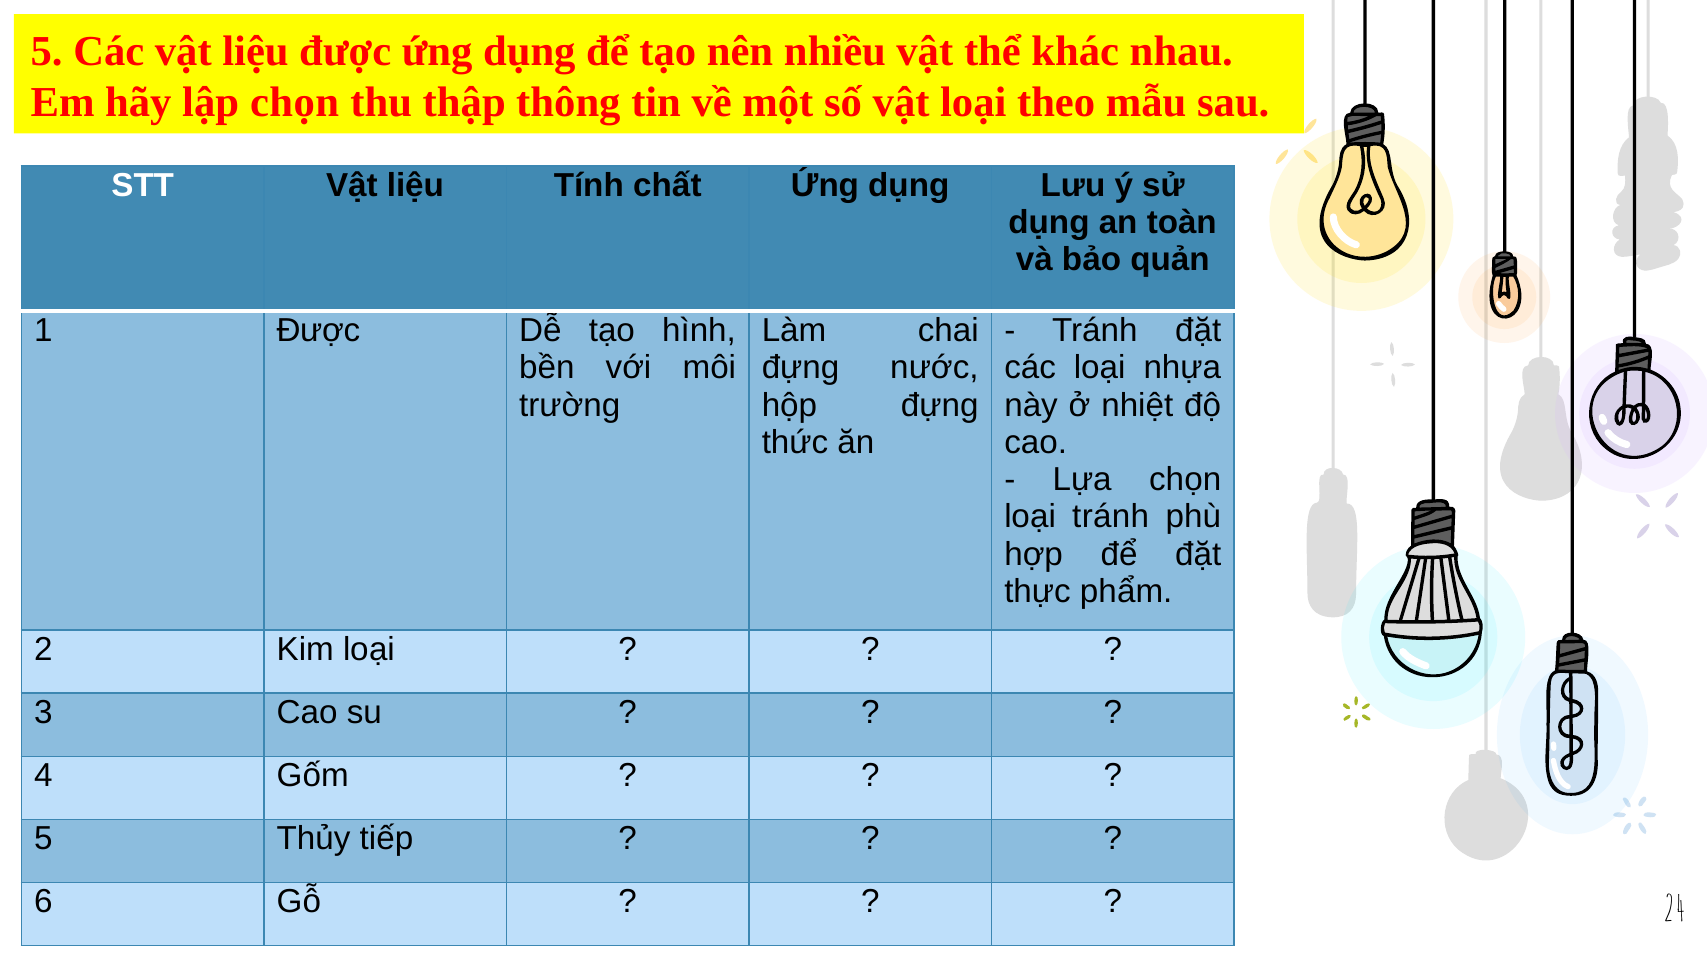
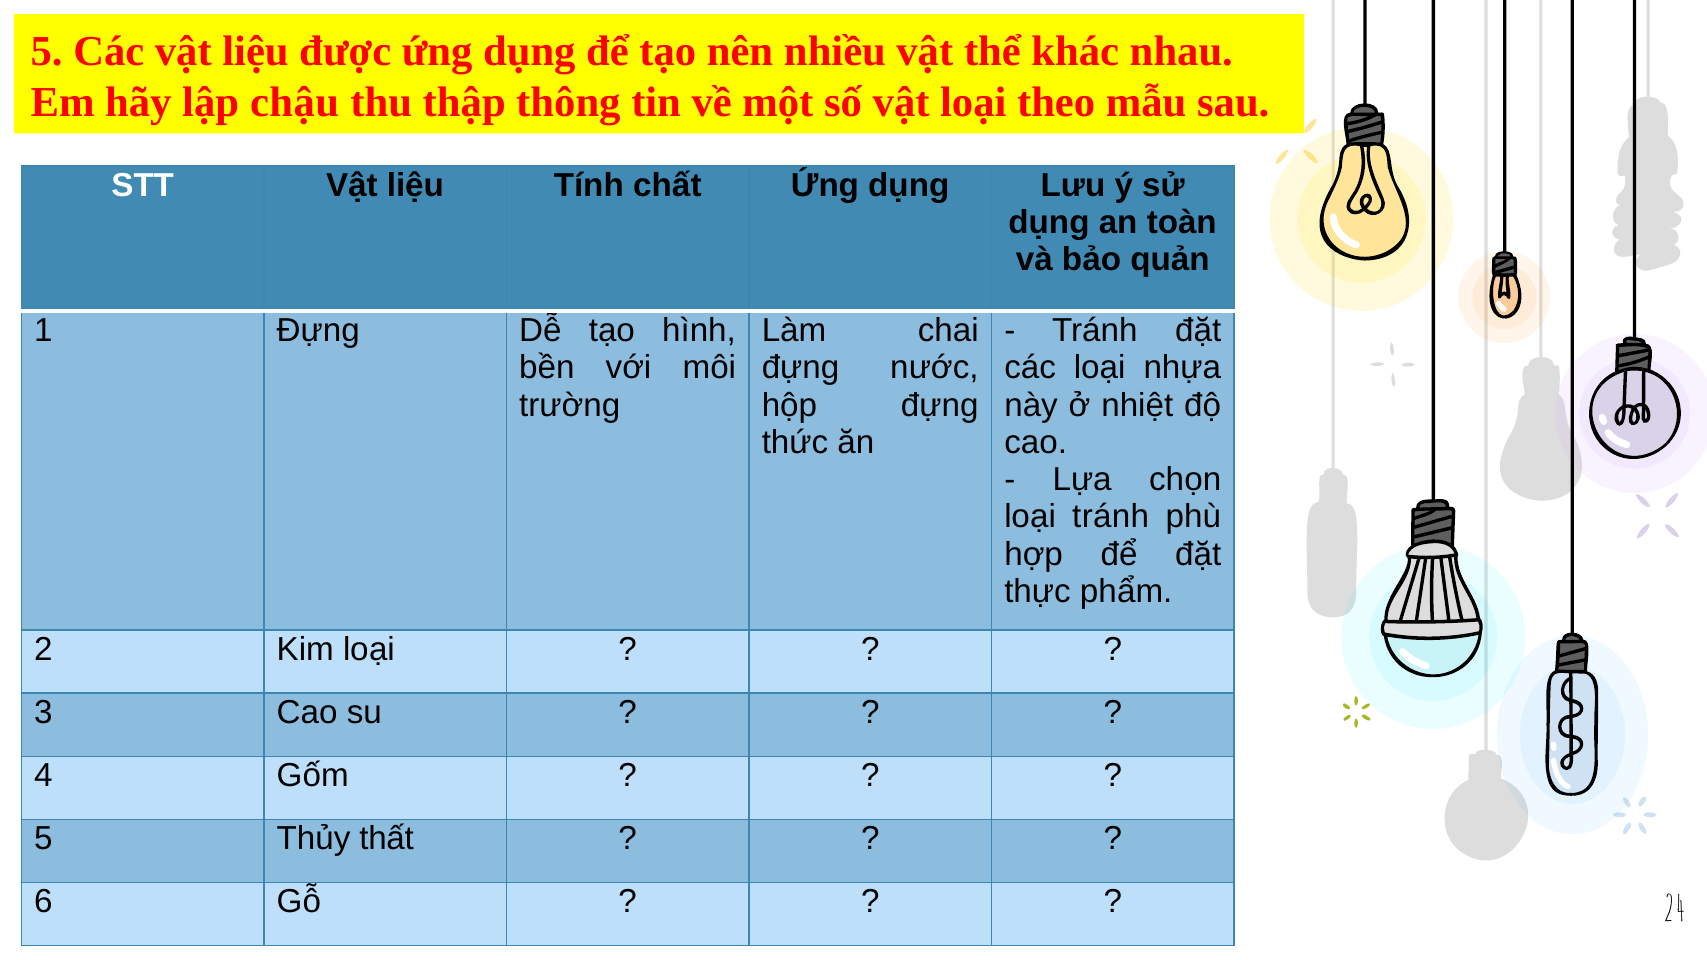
lập chọn: chọn -> chậu
1 Được: Được -> Đựng
tiếp: tiếp -> thất
